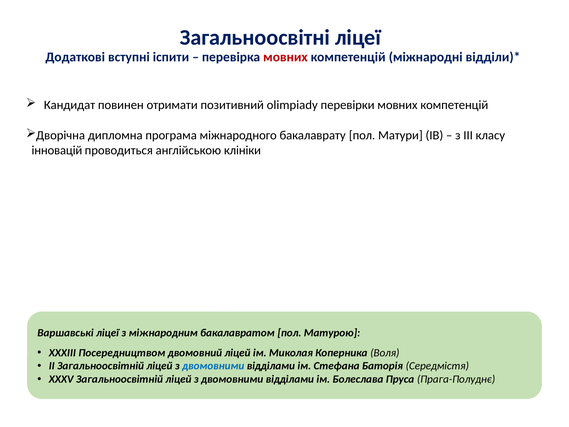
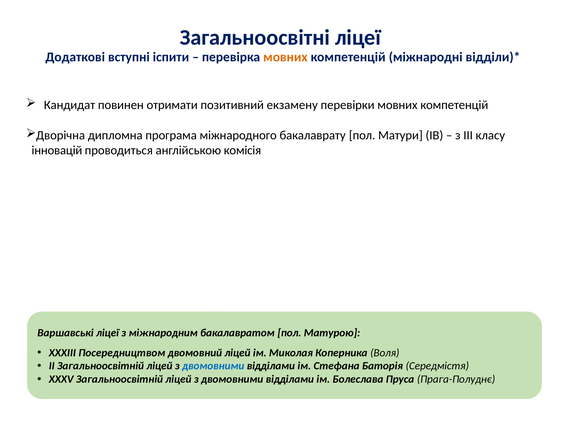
мовних at (285, 57) colour: red -> orange
olimpiady: olimpiady -> екзамену
клініки: клініки -> комісія
